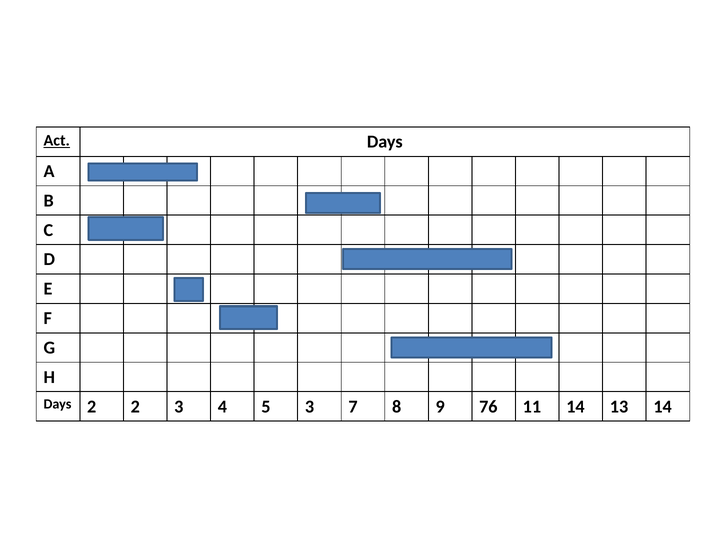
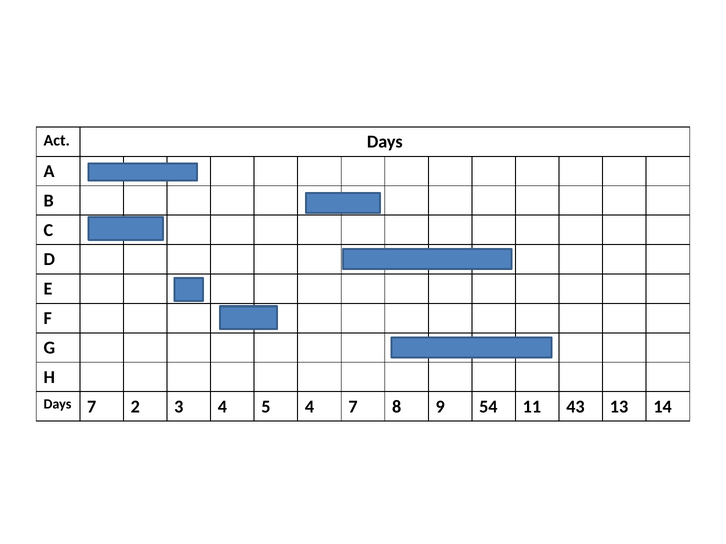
Act underline: present -> none
Days 2: 2 -> 7
5 3: 3 -> 4
76: 76 -> 54
11 14: 14 -> 43
